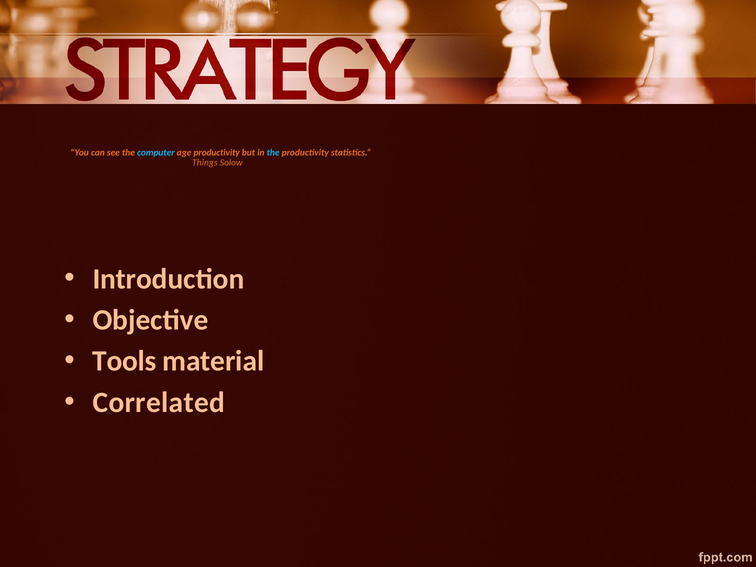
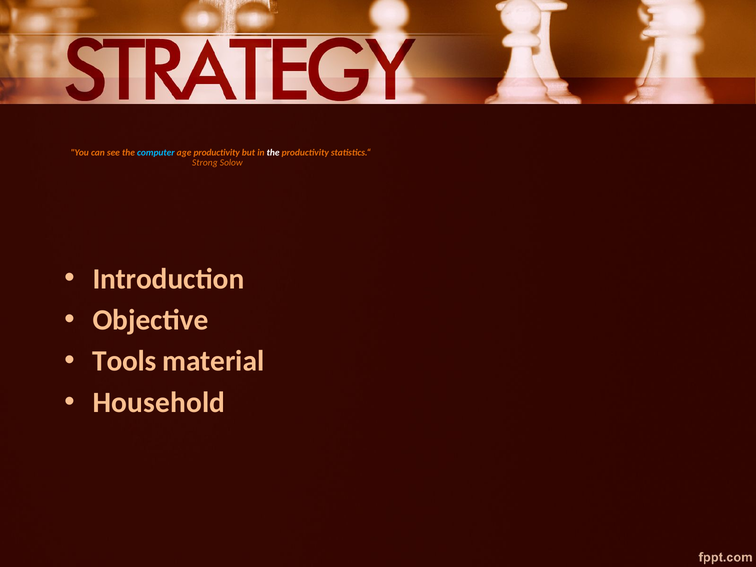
the at (273, 153) colour: light blue -> white
Things: Things -> Strong
Correlated: Correlated -> Household
